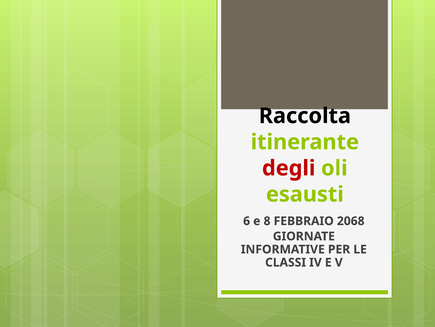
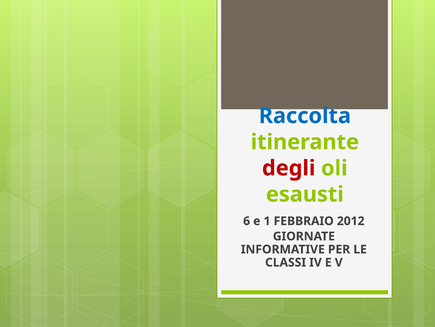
Raccolta colour: black -> blue
8: 8 -> 1
2068: 2068 -> 2012
